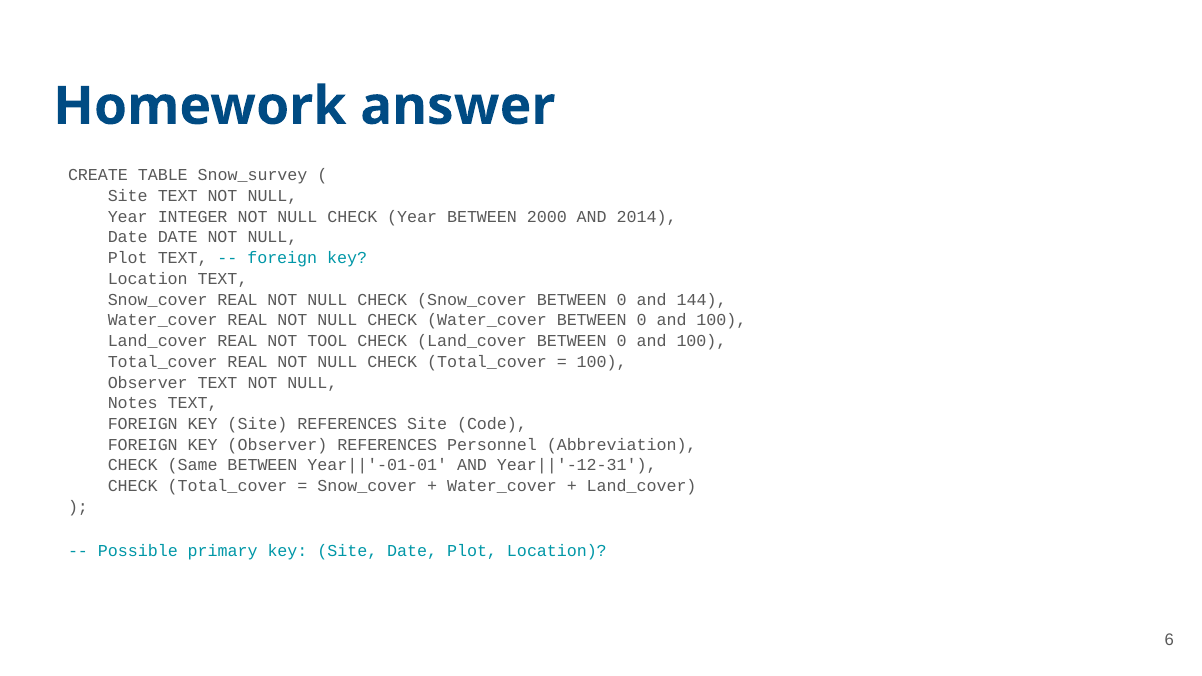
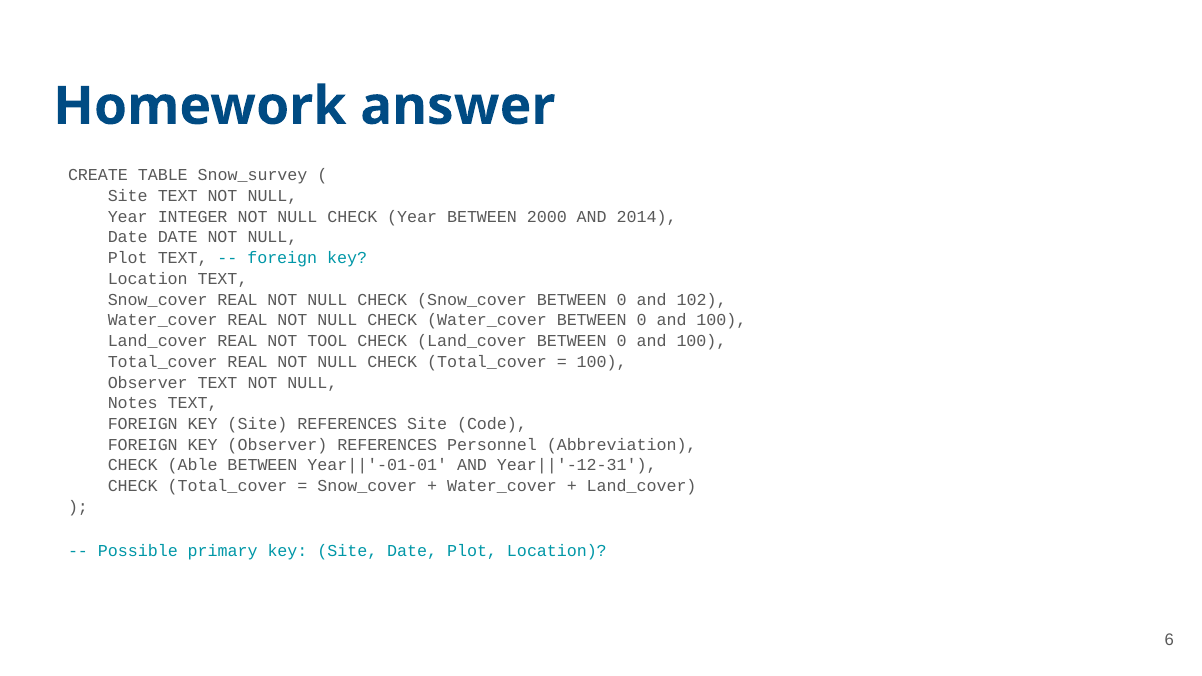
144: 144 -> 102
Same: Same -> Able
